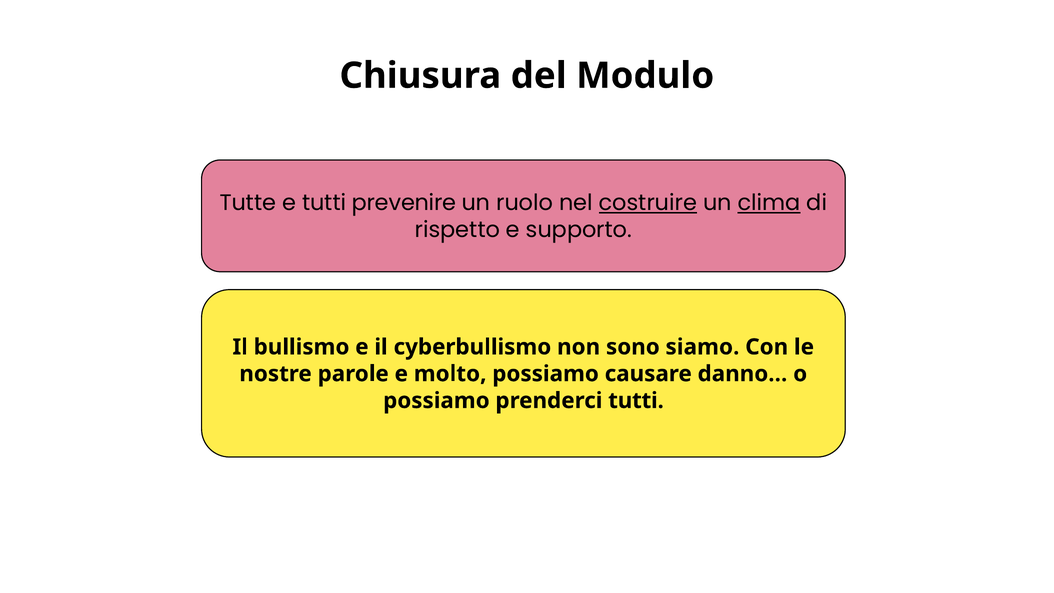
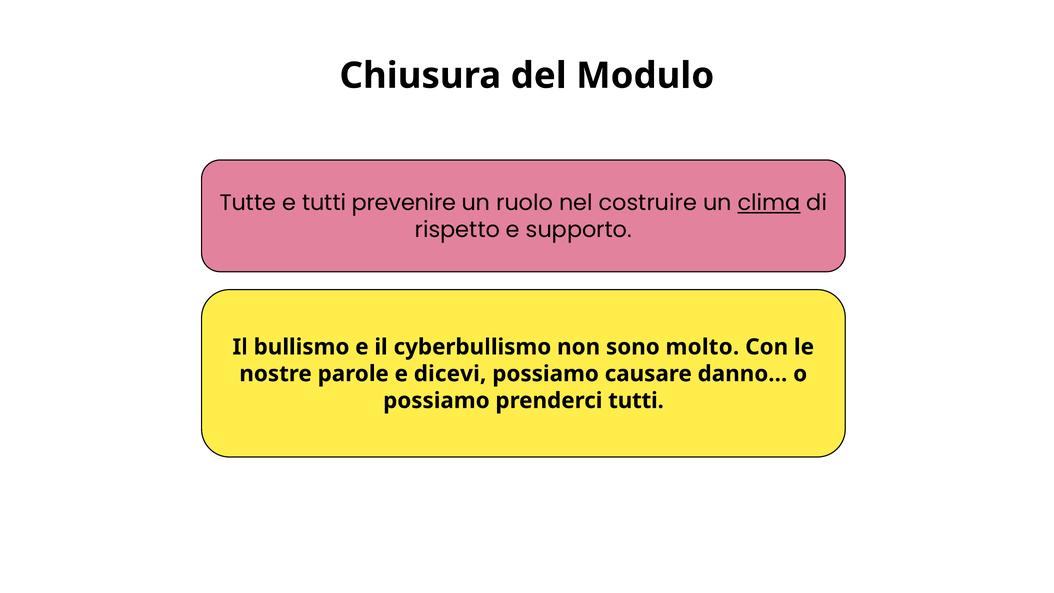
costruire underline: present -> none
siamo: siamo -> molto
molto: molto -> dicevi
